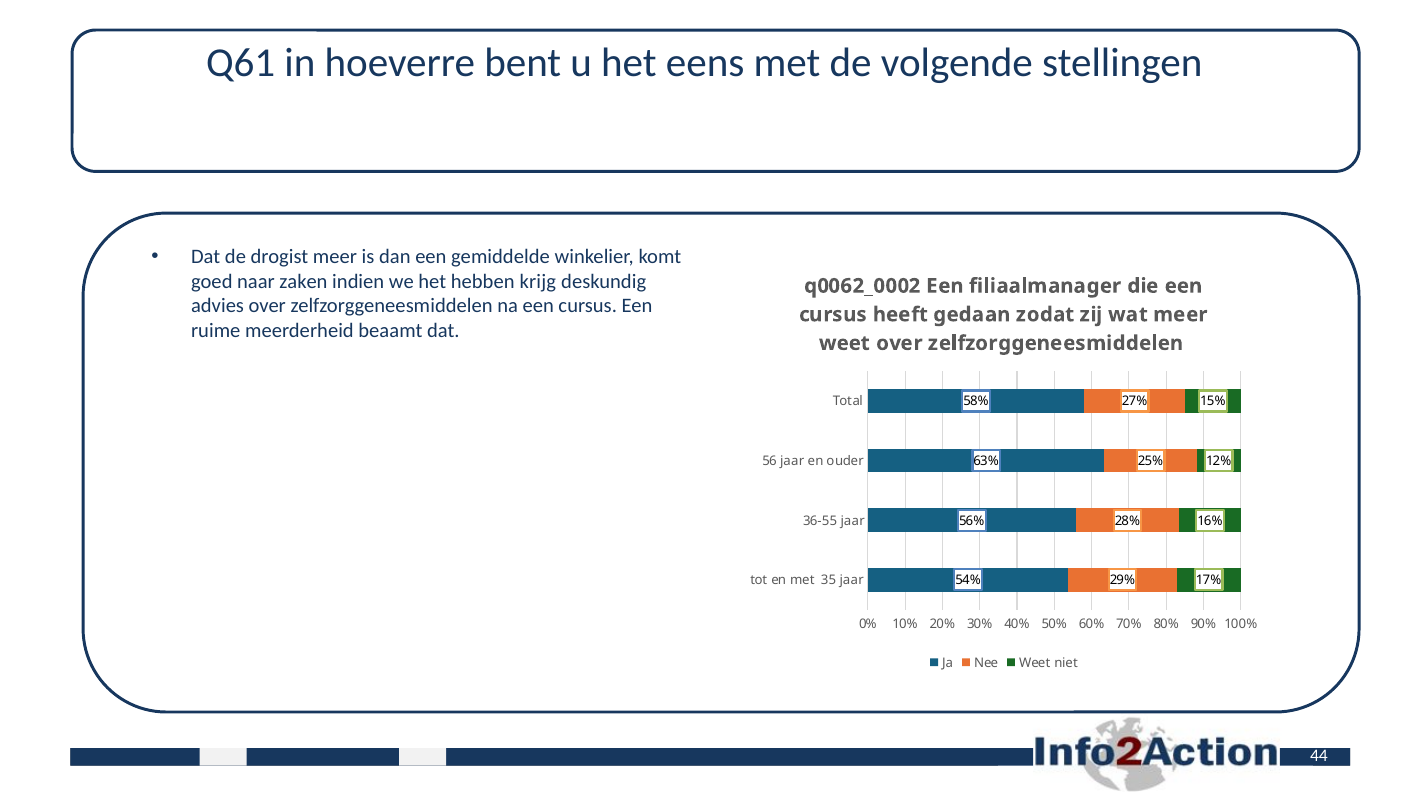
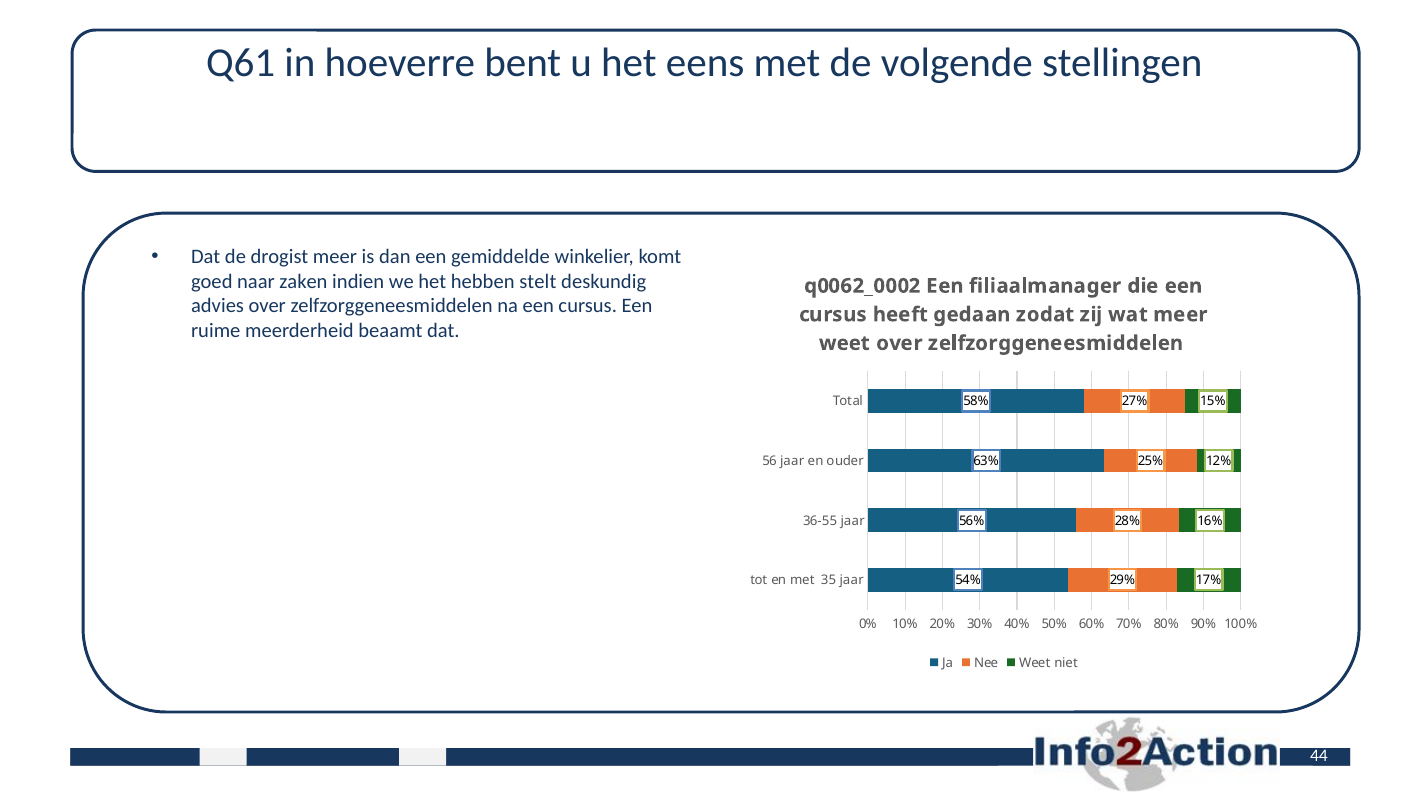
krijg: krijg -> stelt
